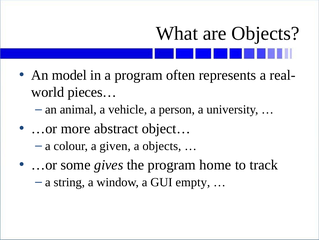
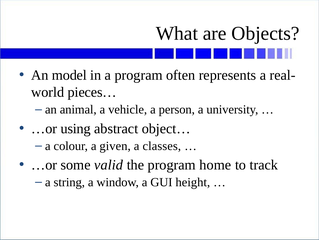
more: more -> using
a objects: objects -> classes
gives: gives -> valid
empty: empty -> height
